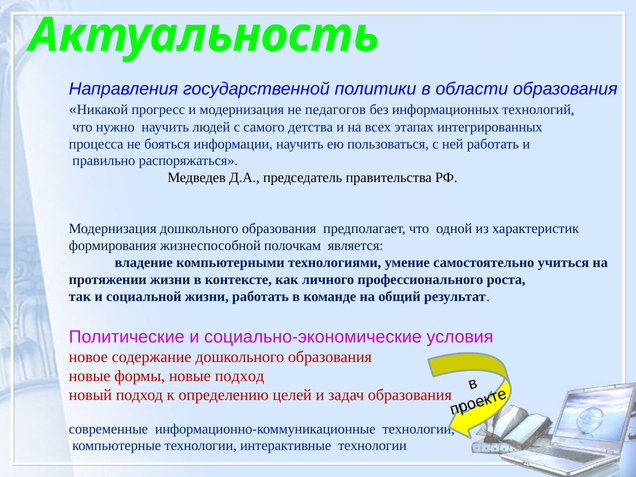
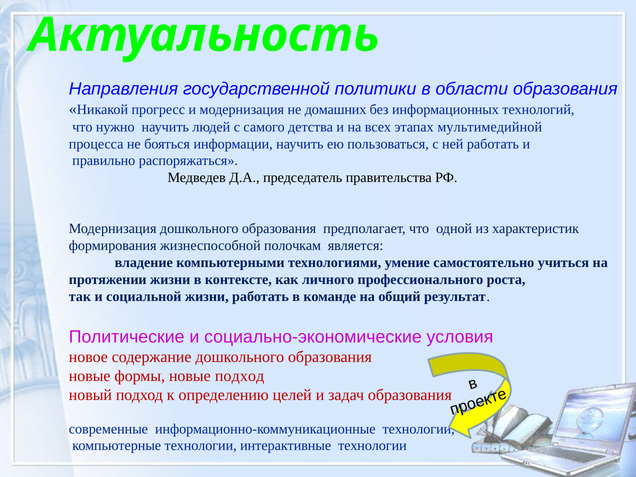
педагогов: педагогов -> домашних
интегрированных: интегрированных -> мультимедийной
